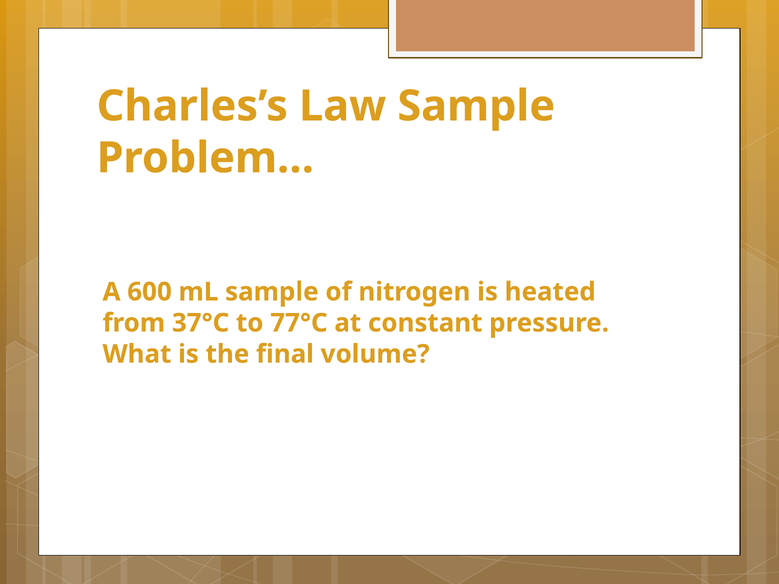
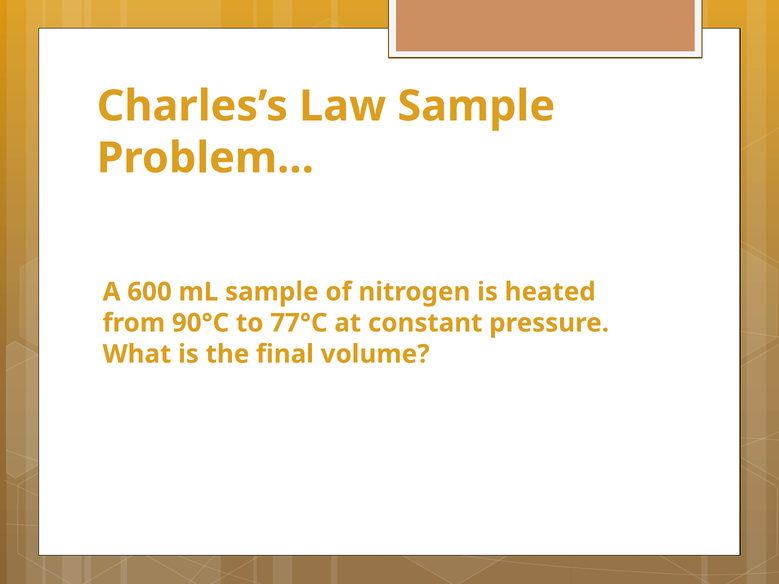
37°C: 37°C -> 90°C
